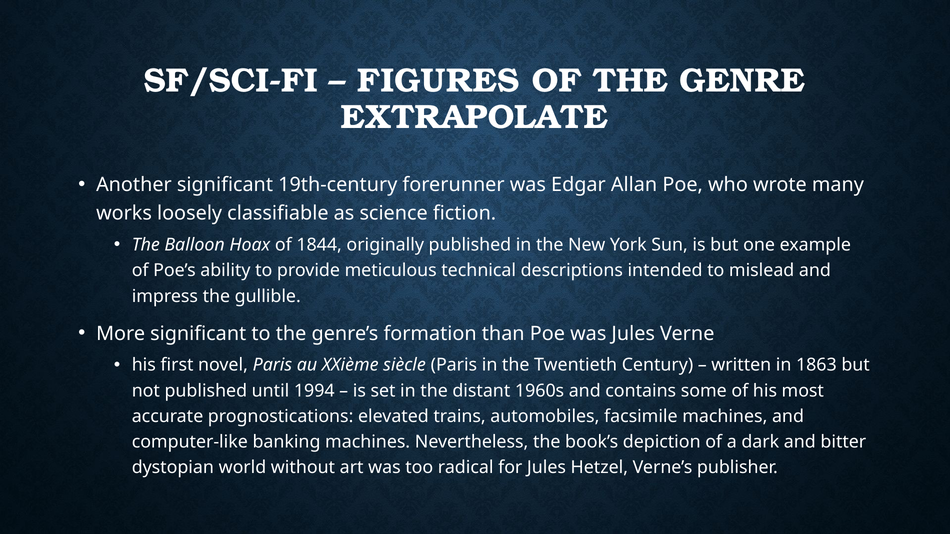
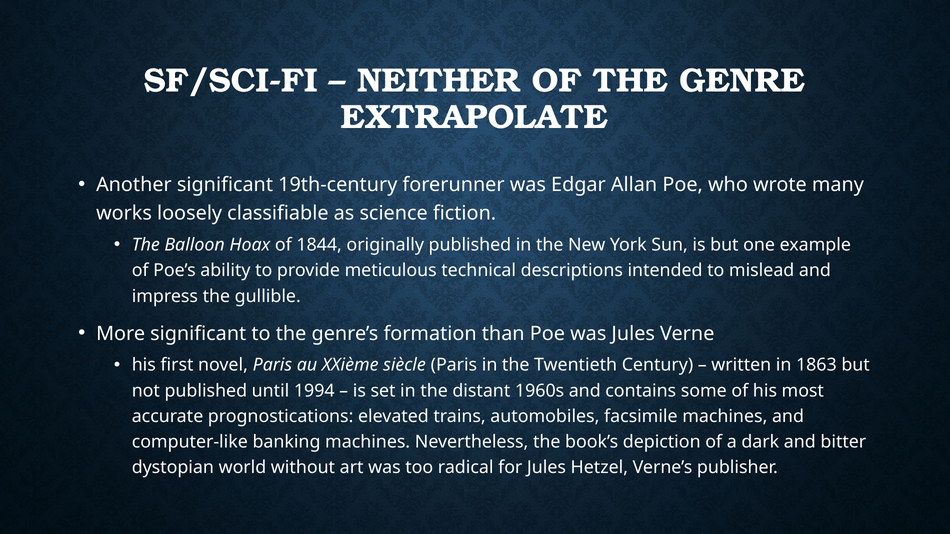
FIGURES: FIGURES -> NEITHER
